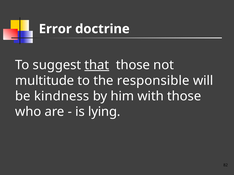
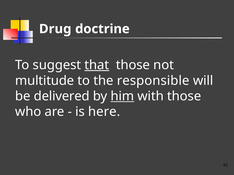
Error: Error -> Drug
kindness: kindness -> delivered
him underline: none -> present
lying: lying -> here
